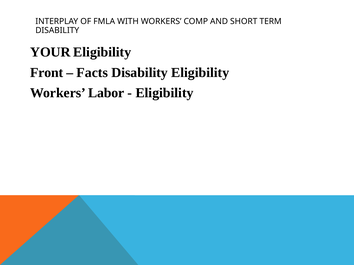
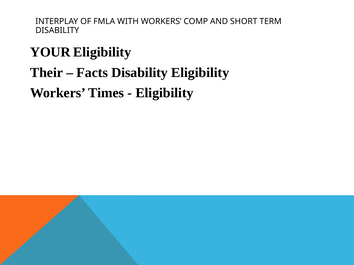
Front: Front -> Their
Labor: Labor -> Times
